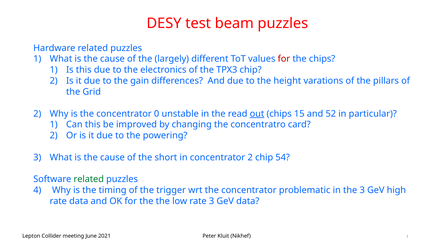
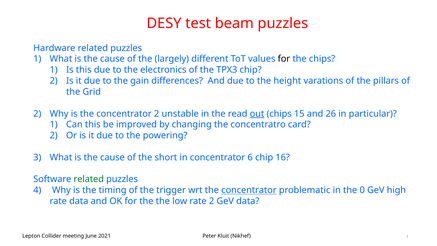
for at (284, 59) colour: red -> black
concentrator 0: 0 -> 2
52: 52 -> 26
concentrator 2: 2 -> 6
54: 54 -> 16
concentrator at (249, 190) underline: none -> present
the 3: 3 -> 0
rate 3: 3 -> 2
